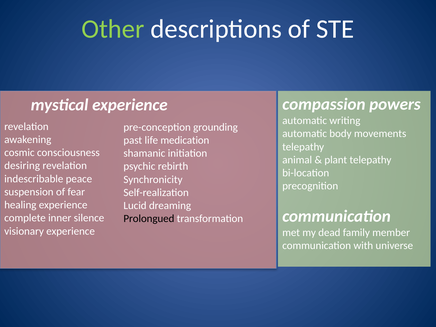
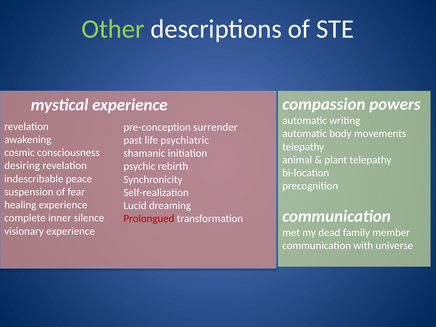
grounding: grounding -> surrender
medication: medication -> psychiatric
Prolongued colour: black -> red
